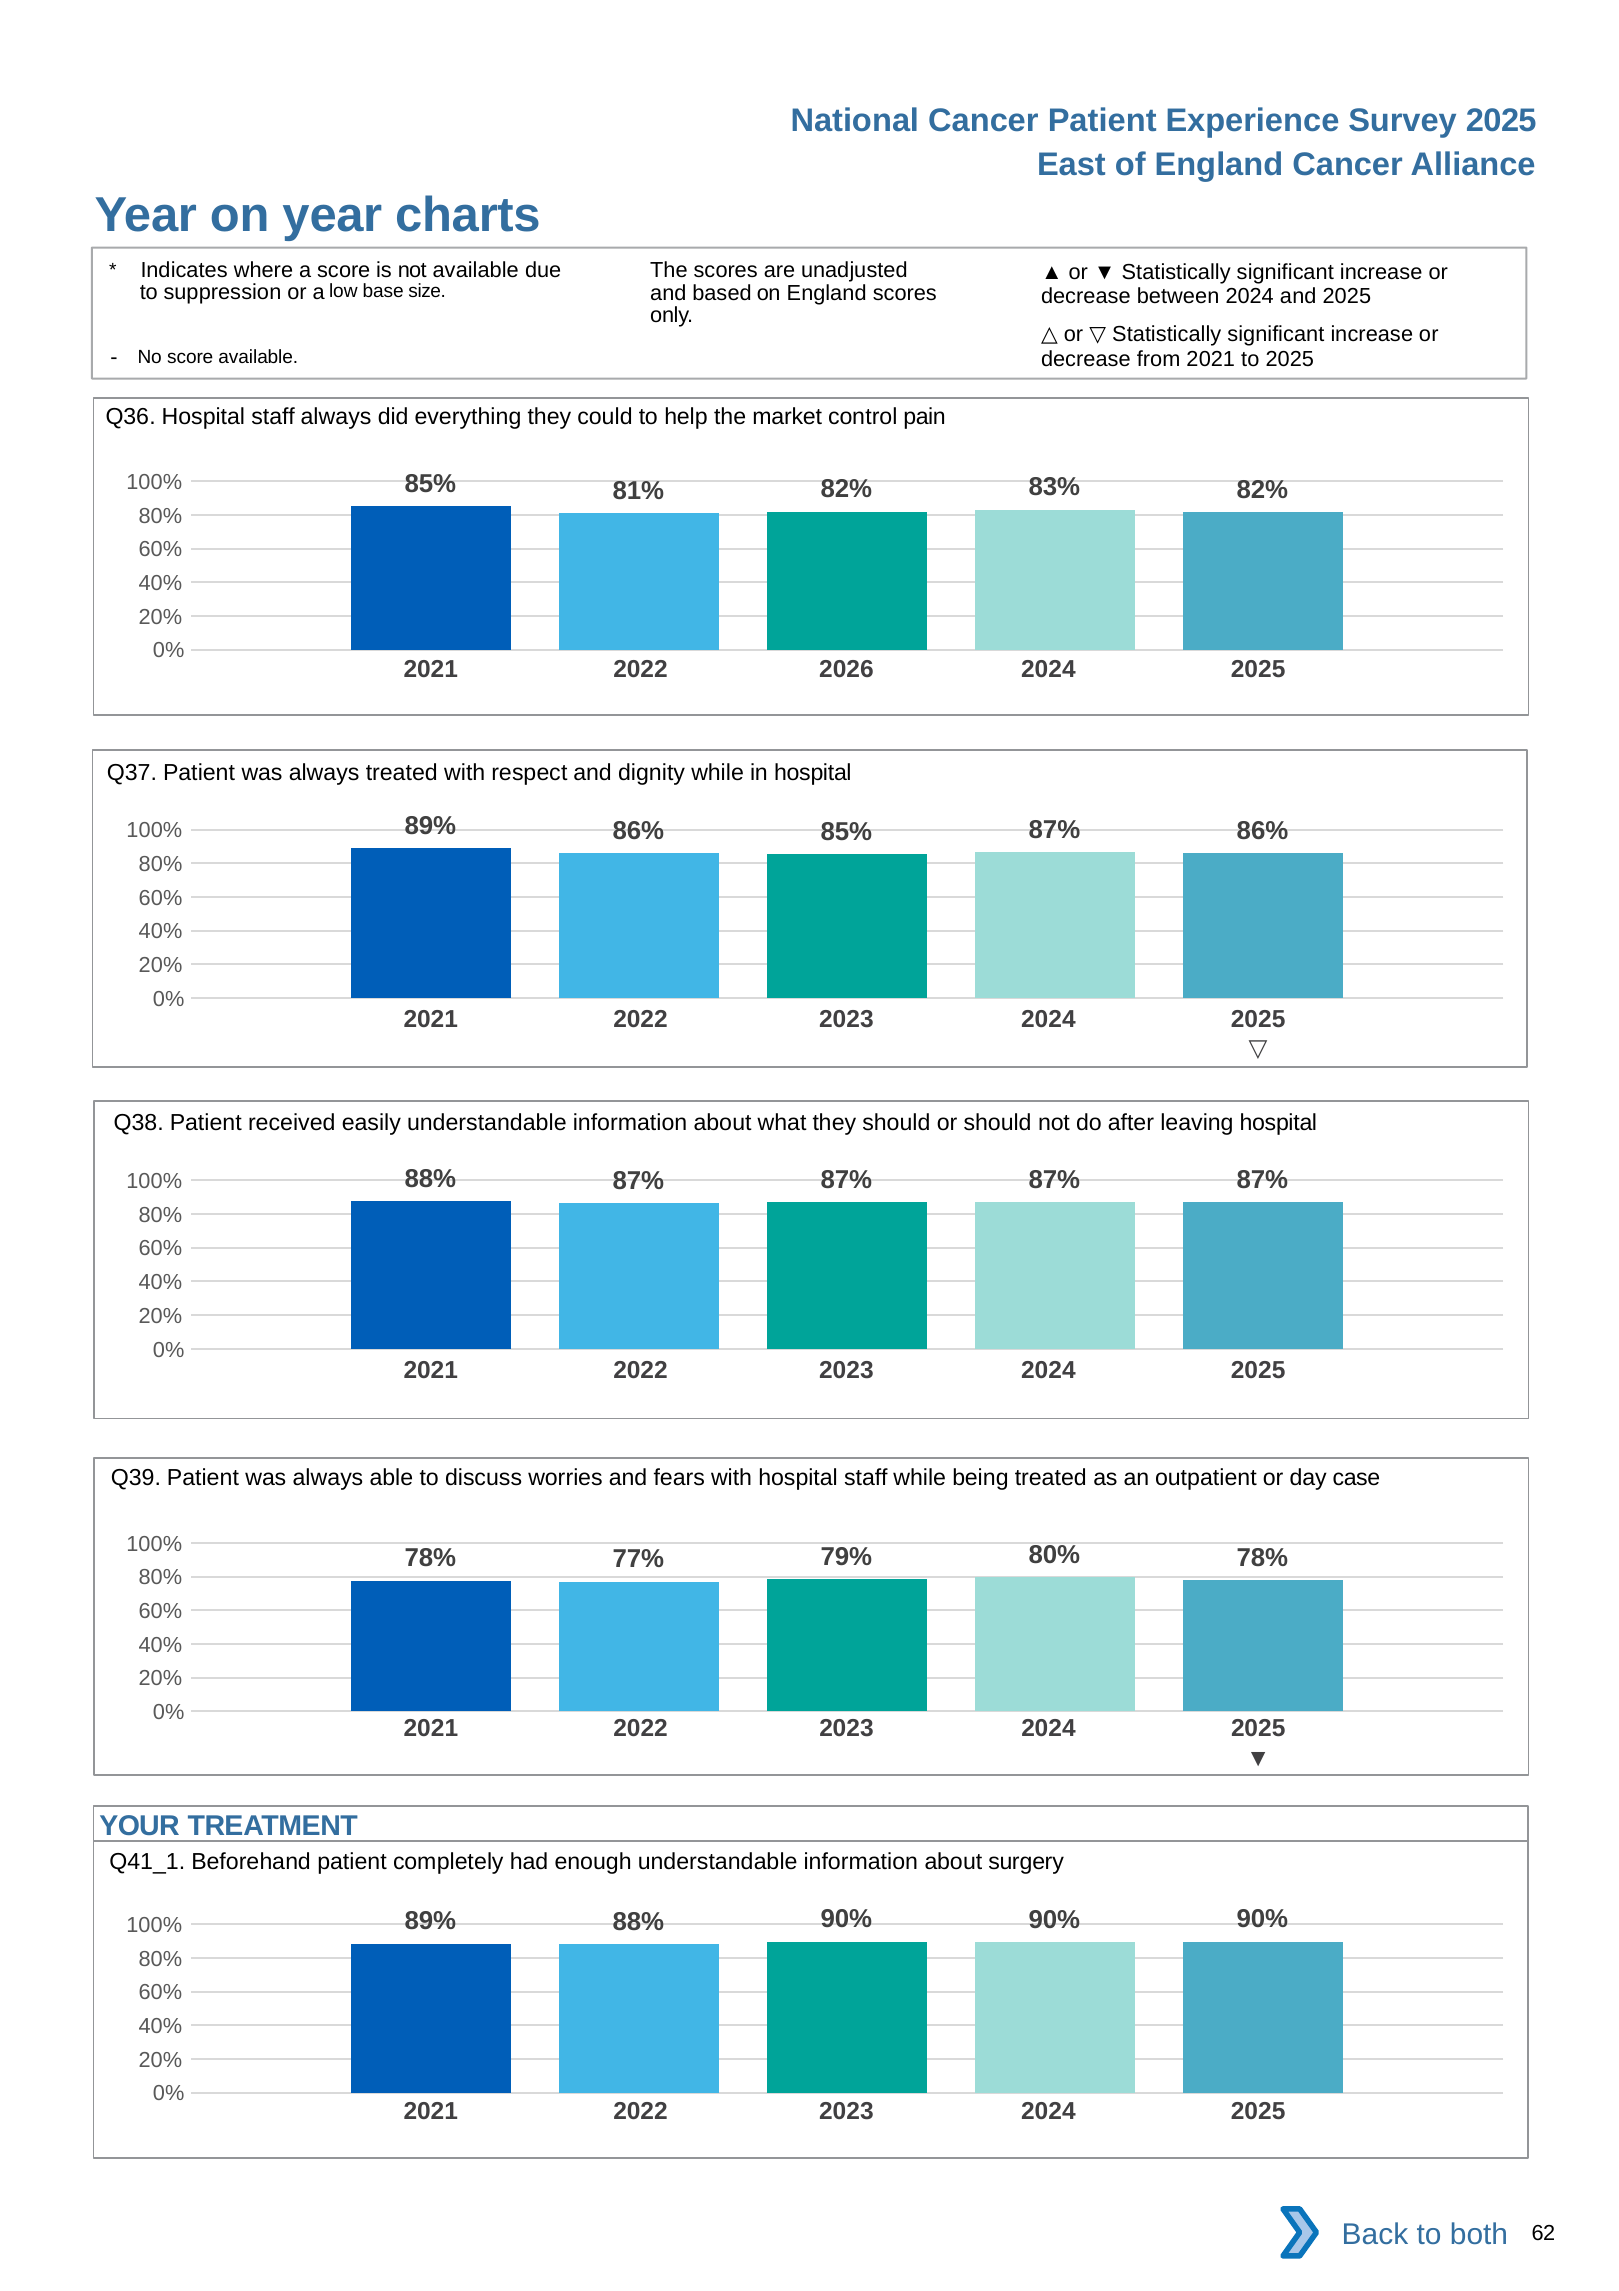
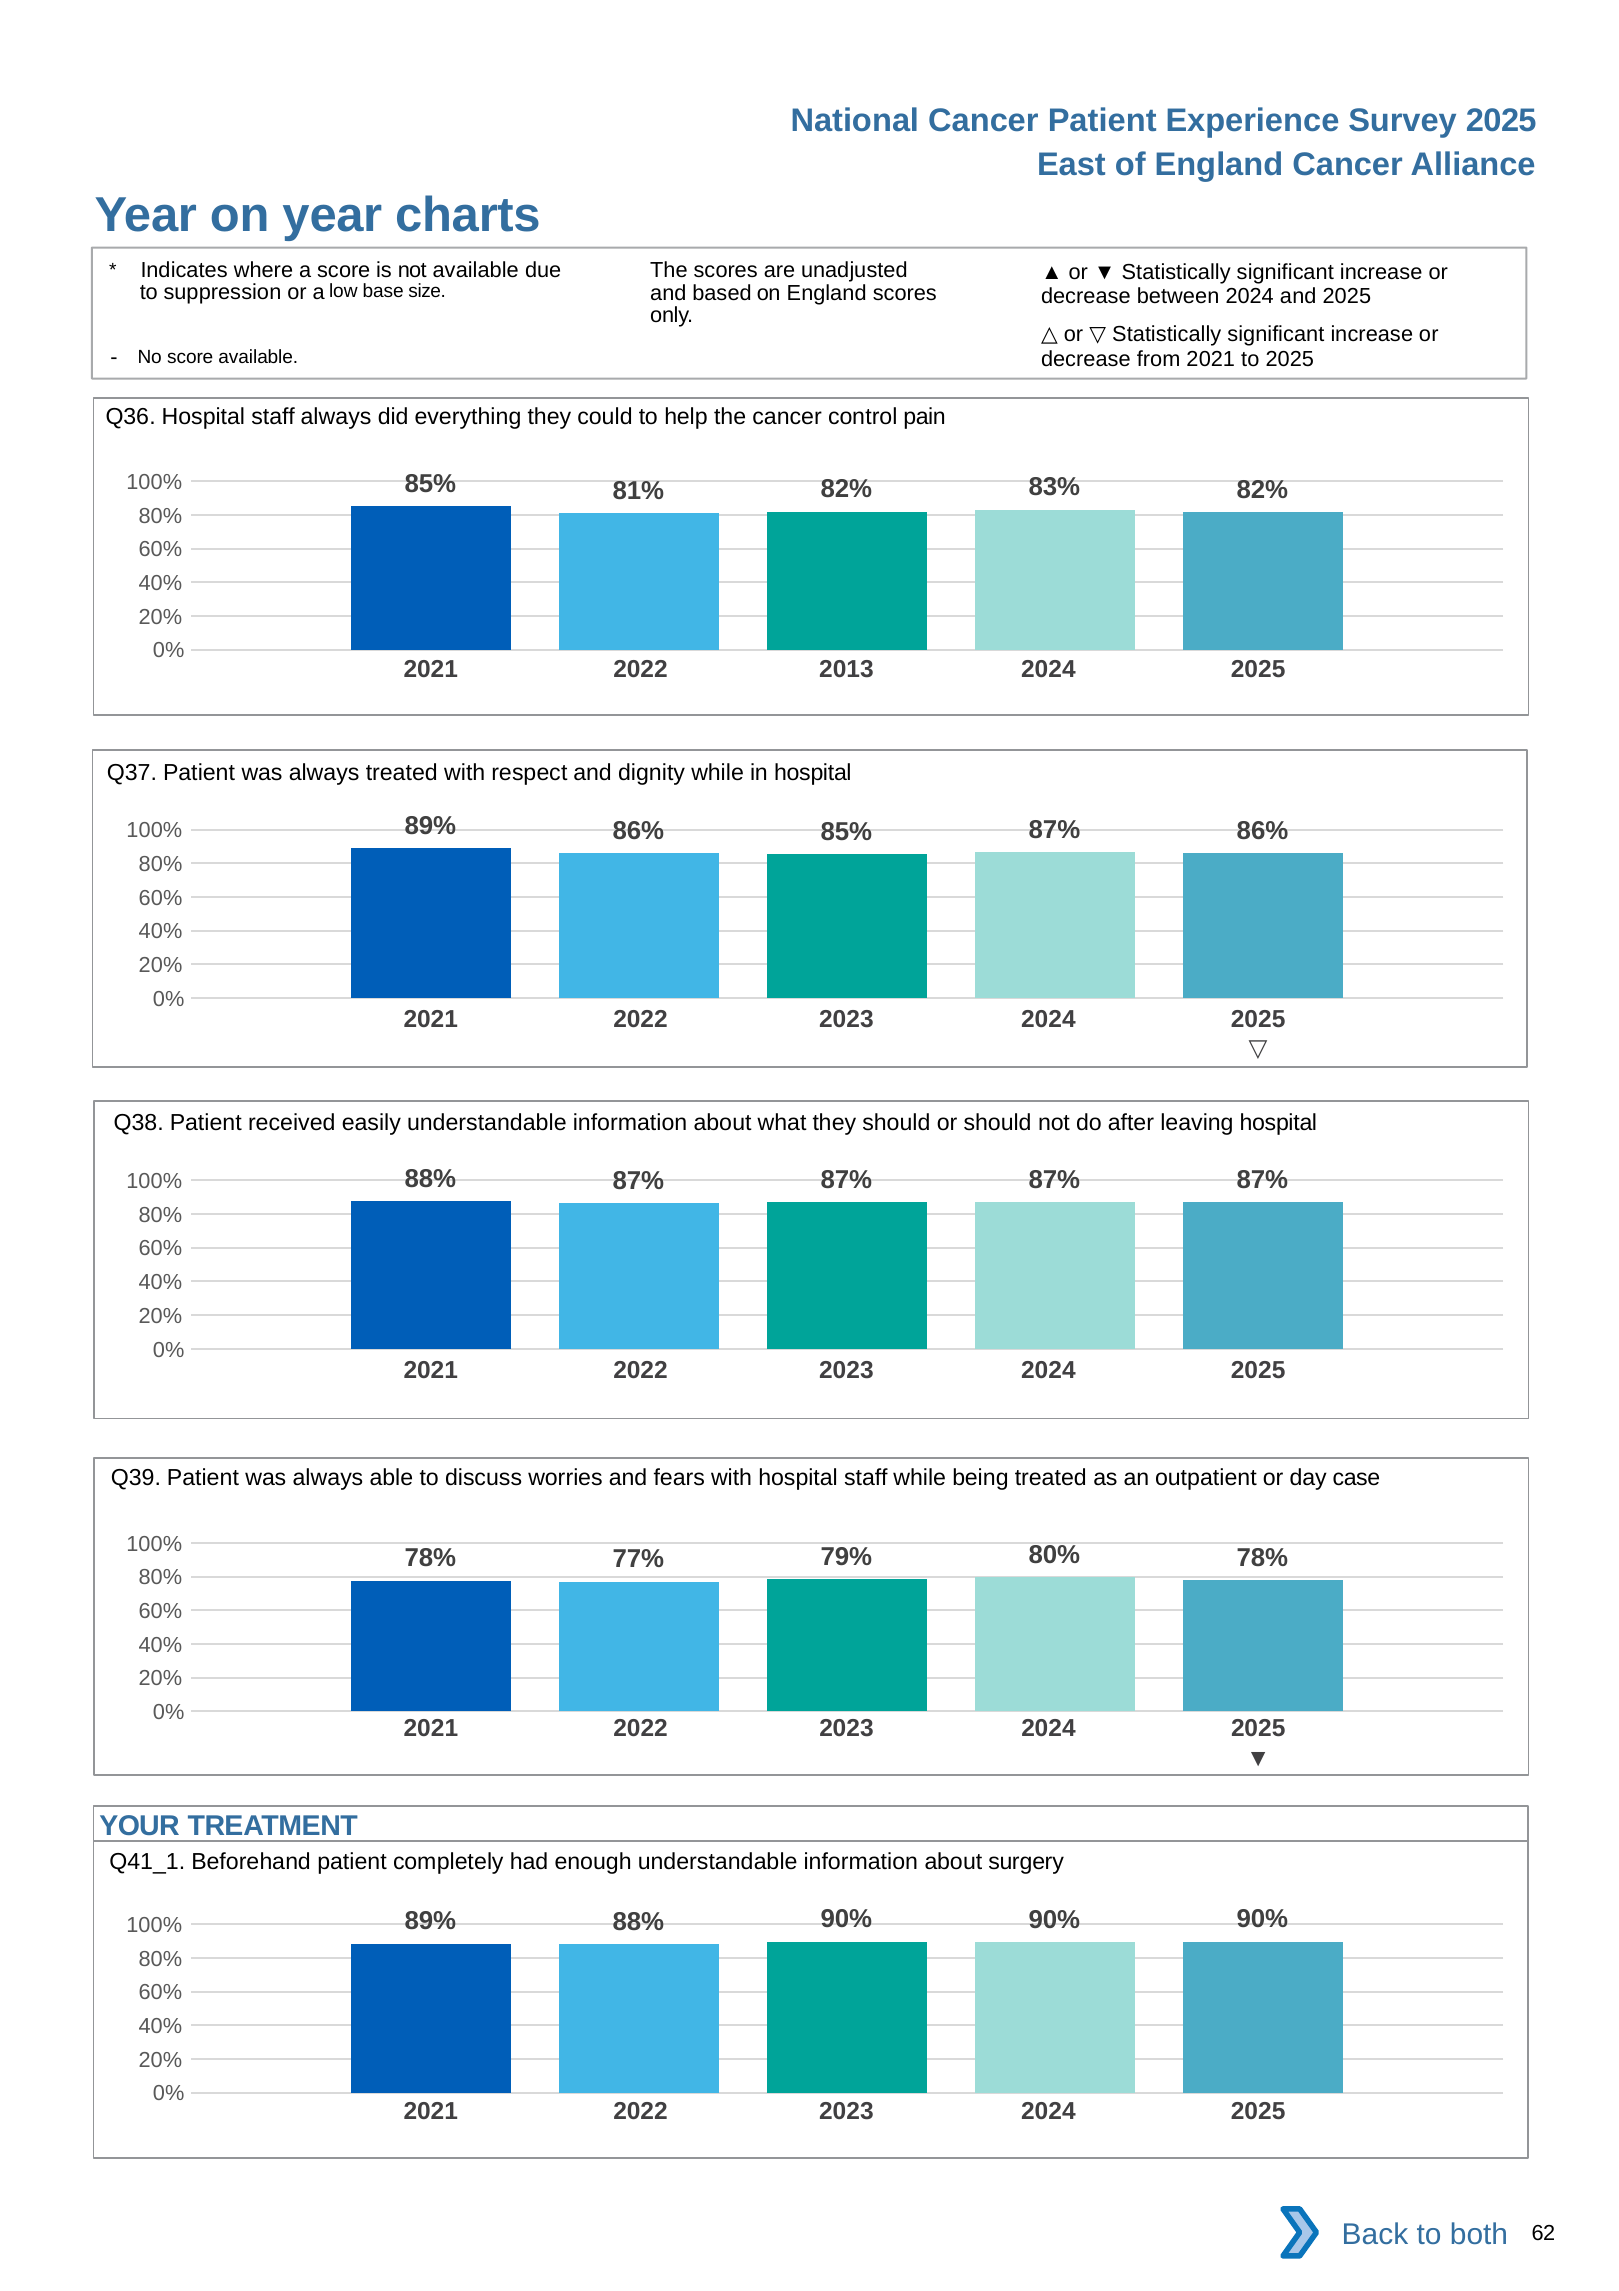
the market: market -> cancer
2026: 2026 -> 2013
